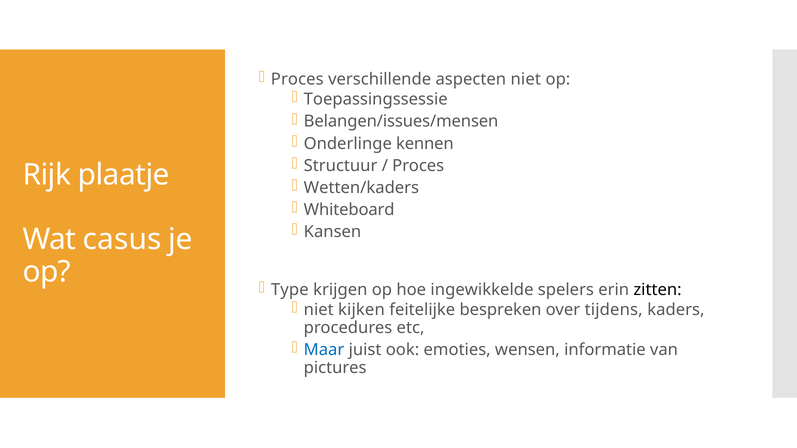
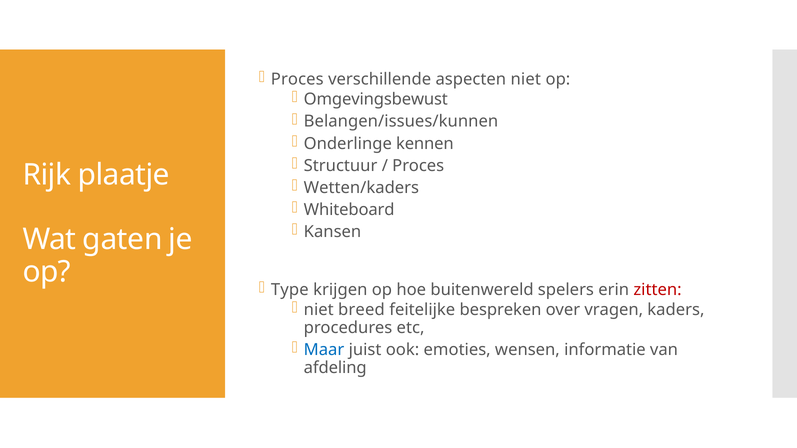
Toepassingssessie: Toepassingssessie -> Omgevingsbewust
Belangen/issues/mensen: Belangen/issues/mensen -> Belangen/issues/kunnen
casus: casus -> gaten
ingewikkelde: ingewikkelde -> buitenwereld
zitten colour: black -> red
kijken: kijken -> breed
tijdens: tijdens -> vragen
pictures: pictures -> afdeling
